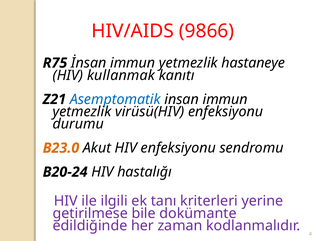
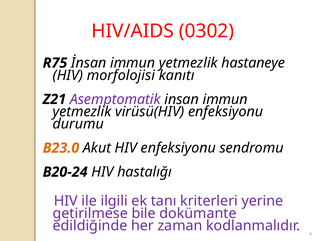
9866: 9866 -> 0302
kullanmak: kullanmak -> morfolojisi
Asemptomatik colour: blue -> purple
